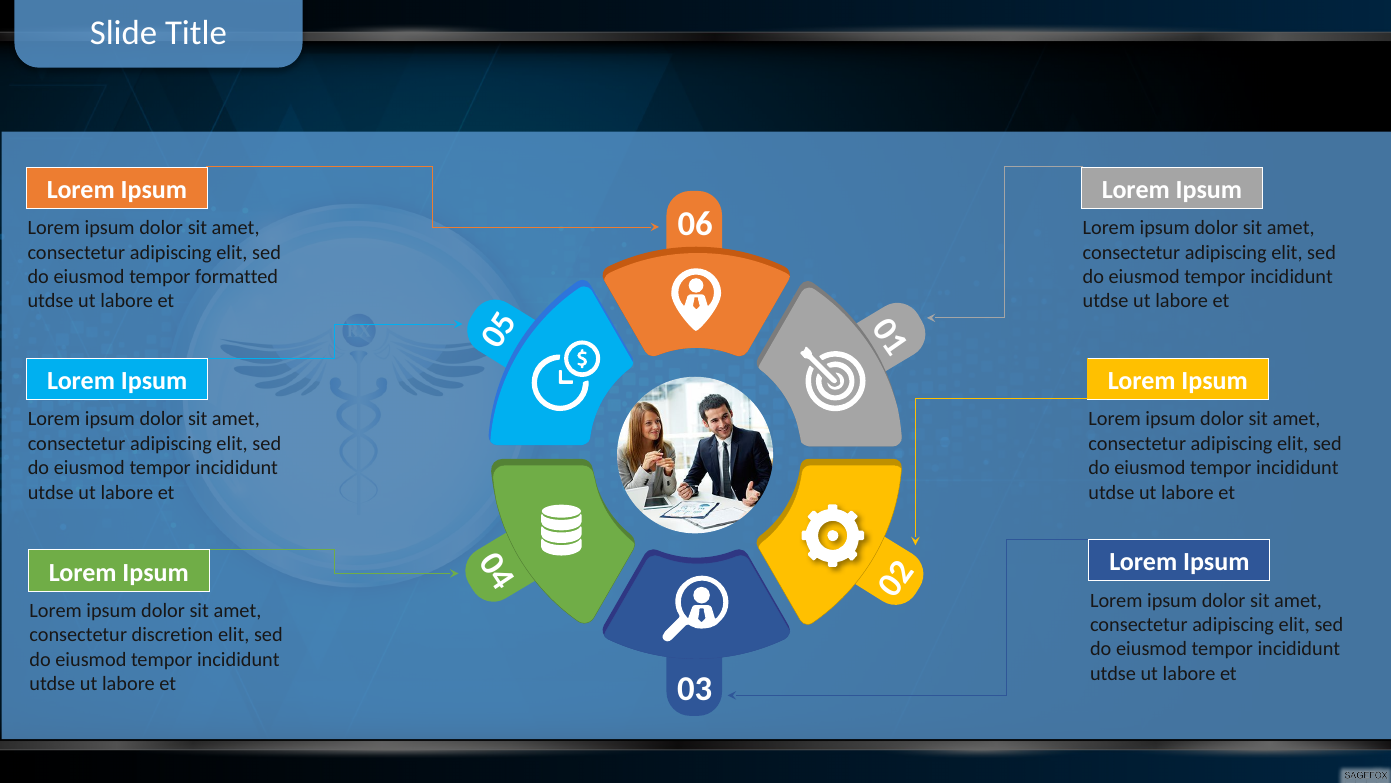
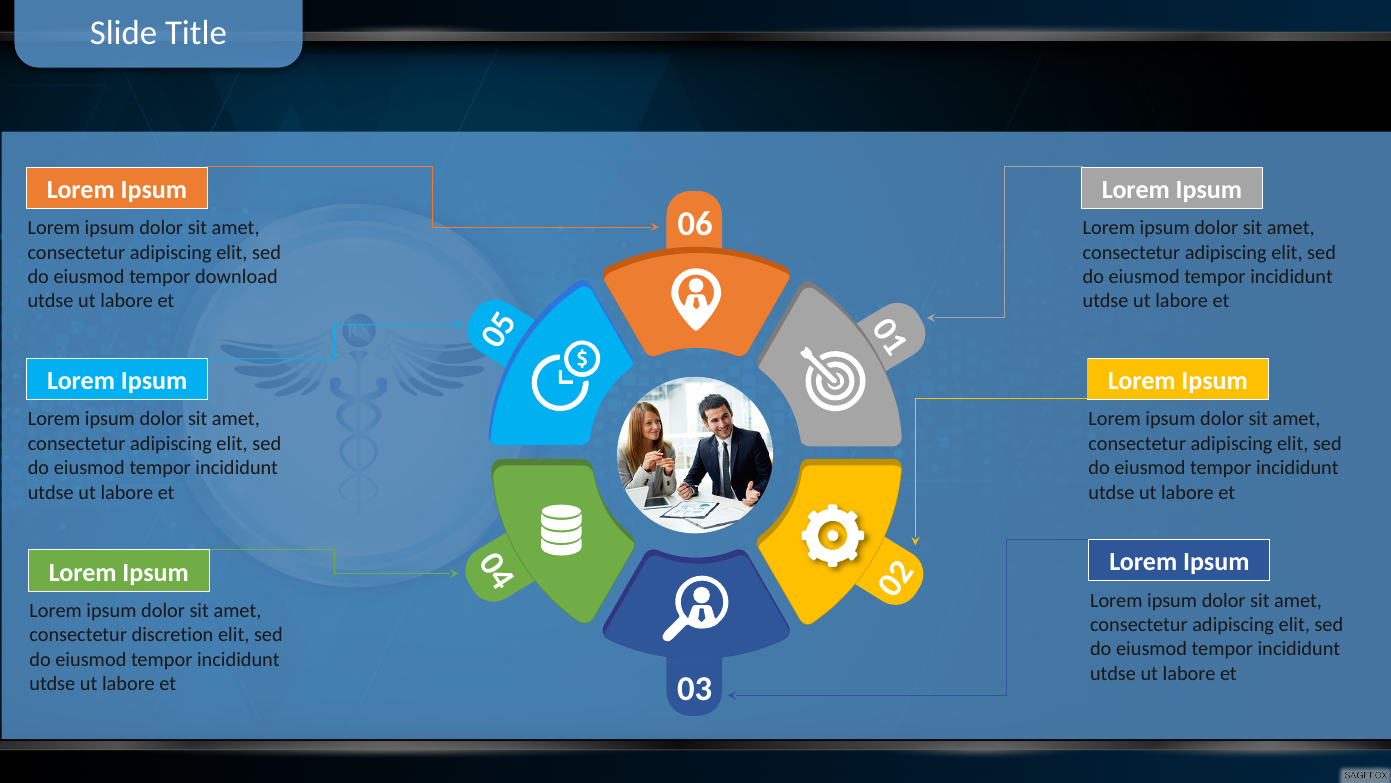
formatted: formatted -> download
